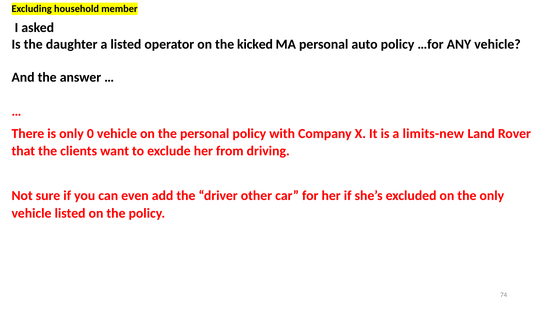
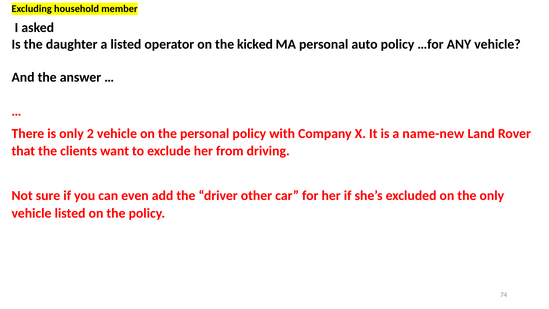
0: 0 -> 2
limits-new: limits-new -> name-new
